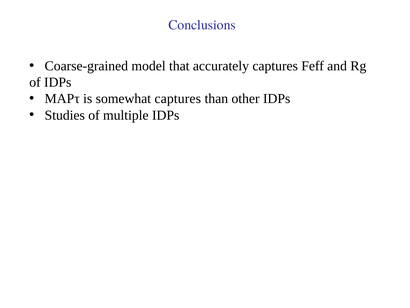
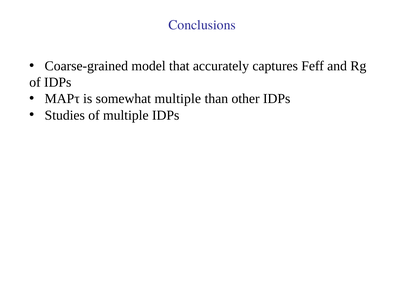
somewhat captures: captures -> multiple
